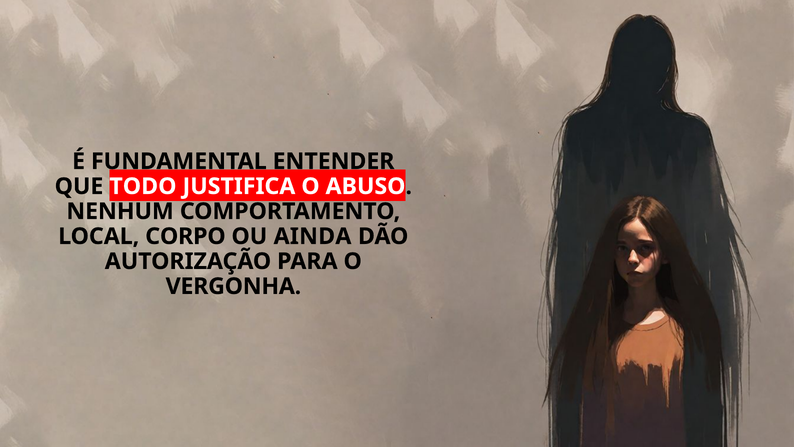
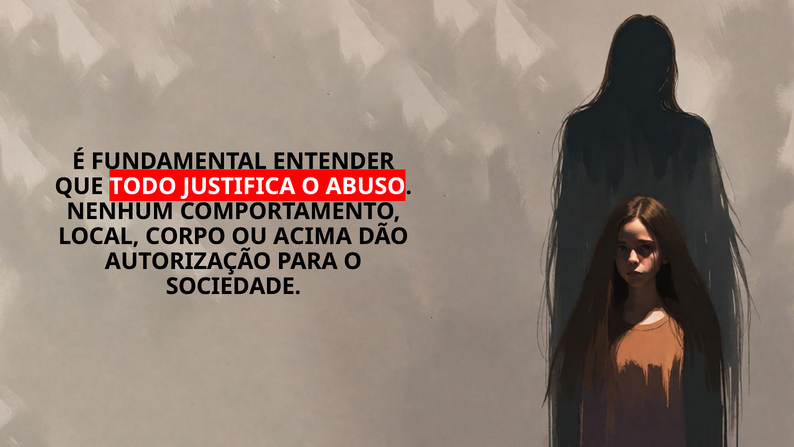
AINDA: AINDA -> ACIMA
VERGONHA: VERGONHA -> SOCIEDADE
